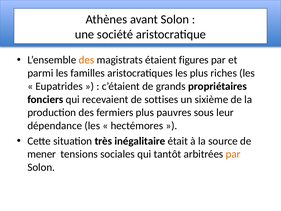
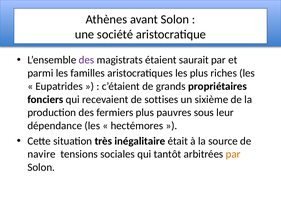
des at (87, 60) colour: orange -> purple
figures: figures -> saurait
mener: mener -> navire
